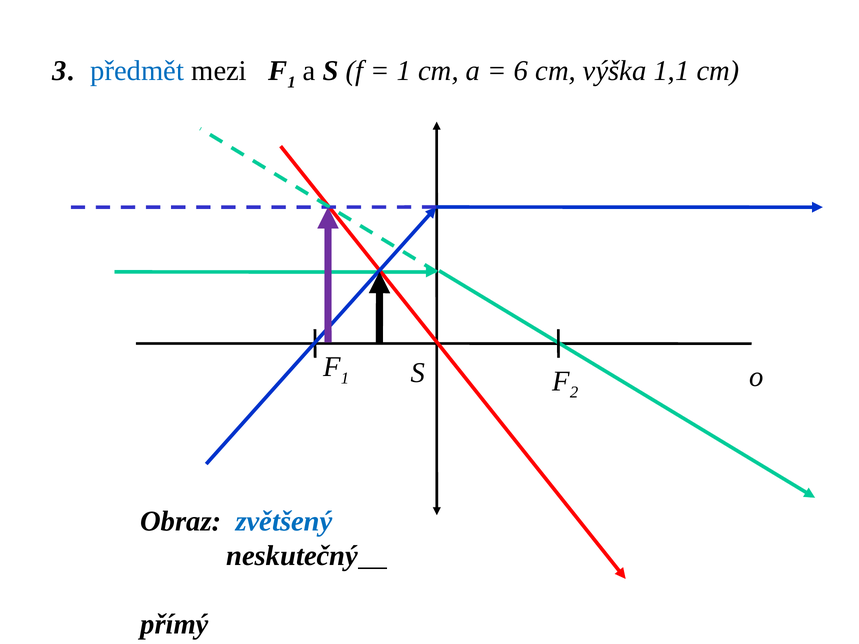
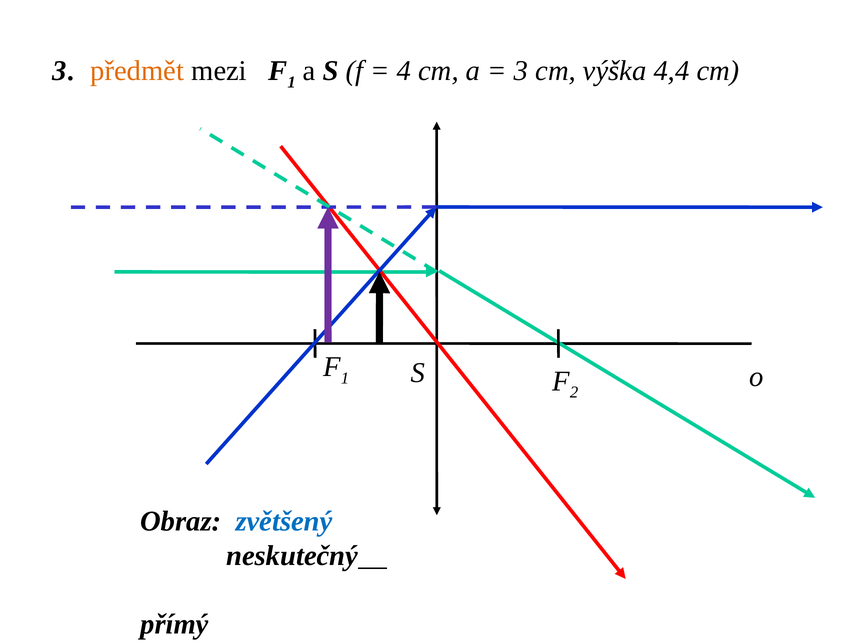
předmět colour: blue -> orange
1 at (404, 71): 1 -> 4
6 at (521, 71): 6 -> 3
1,1: 1,1 -> 4,4
